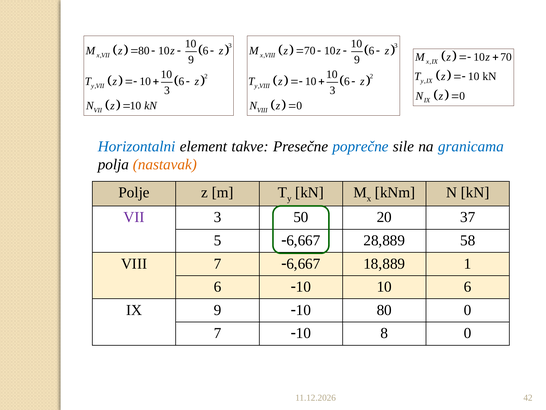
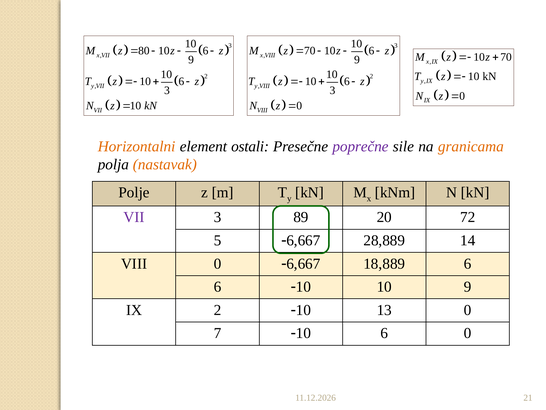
Horizontalni colour: blue -> orange
takve: takve -> ostali
poprečne colour: blue -> purple
granicama colour: blue -> orange
50: 50 -> 89
37: 37 -> 72
58: 58 -> 14
VIII 7: 7 -> 0
18,889 1: 1 -> 6
10 10 6: 6 -> 9
IX 9: 9 -> 2
10 80: 80 -> 13
10 8: 8 -> 6
42: 42 -> 21
